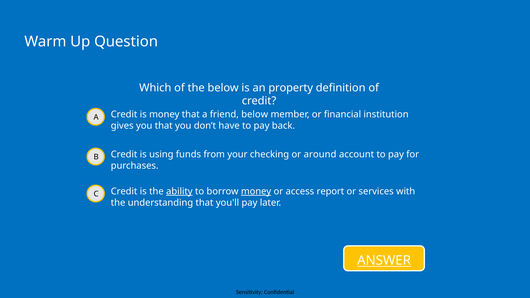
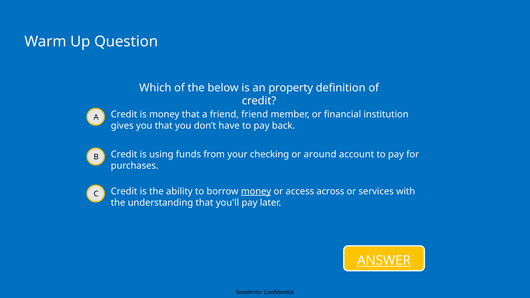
friend below: below -> friend
ability underline: present -> none
report: report -> across
